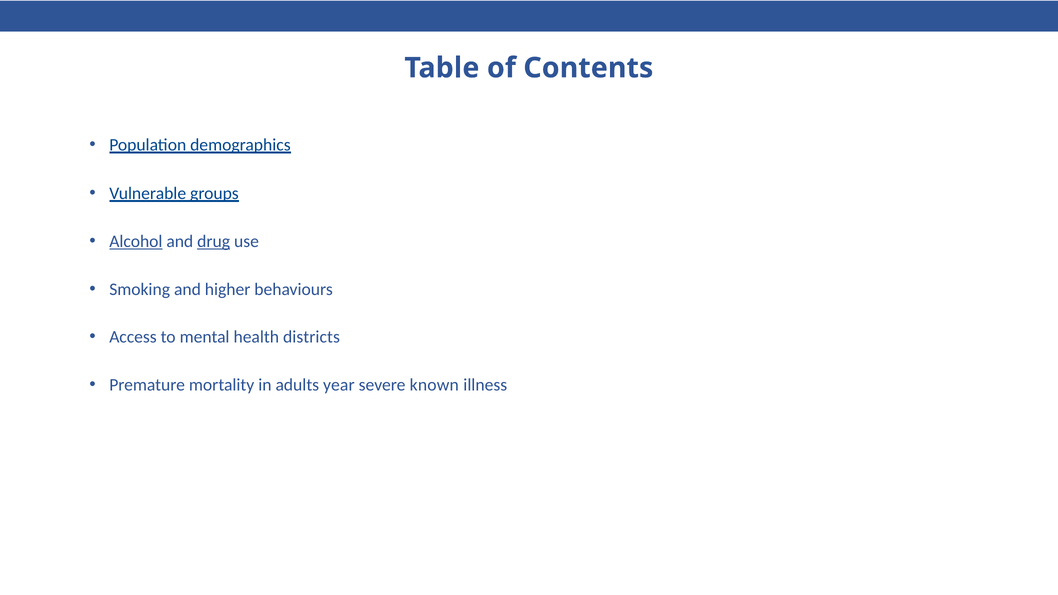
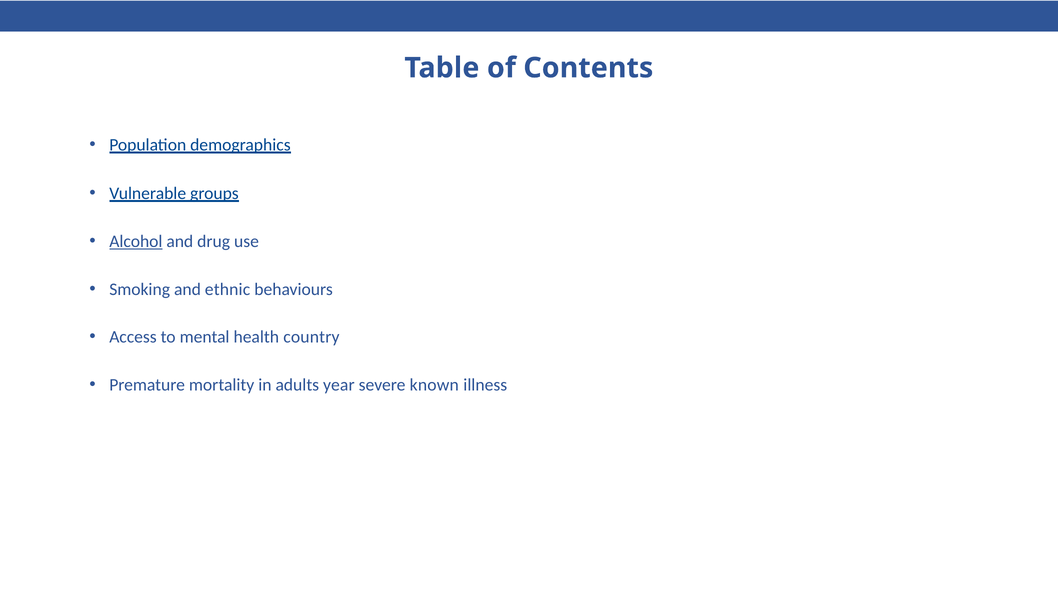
drug underline: present -> none
higher: higher -> ethnic
districts: districts -> country
